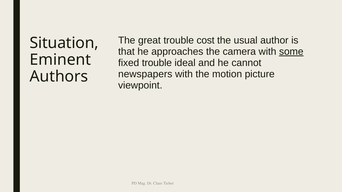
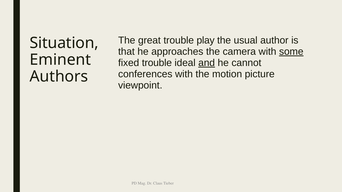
cost: cost -> play
and underline: none -> present
newspapers: newspapers -> conferences
